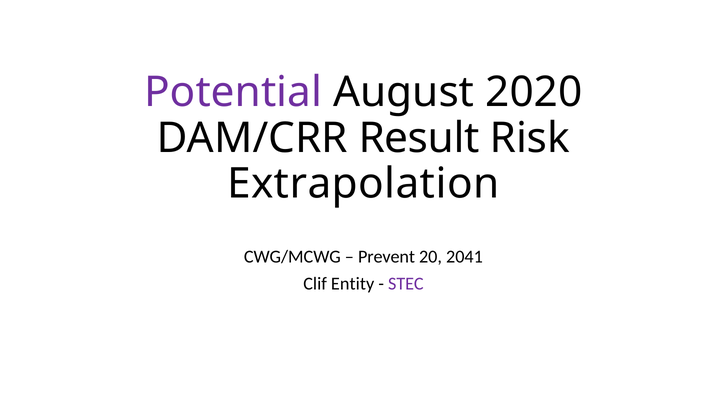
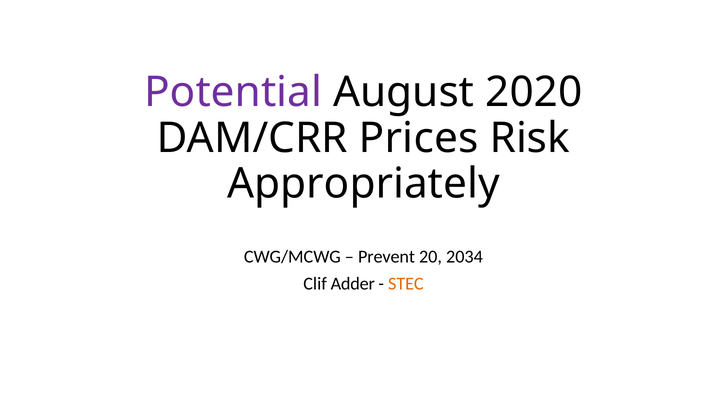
Result: Result -> Prices
Extrapolation: Extrapolation -> Appropriately
2041: 2041 -> 2034
Entity: Entity -> Adder
STEC colour: purple -> orange
